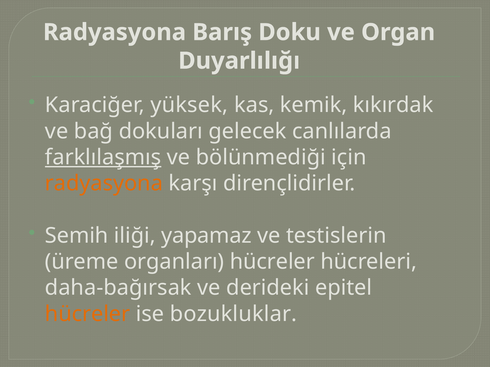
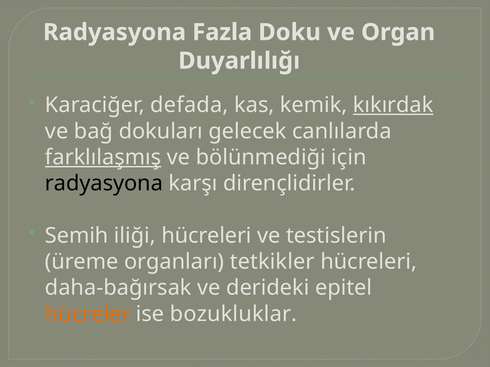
Barış: Barış -> Fazla
yüksek: yüksek -> defada
kıkırdak underline: none -> present
radyasyona at (104, 184) colour: orange -> black
iliği yapamaz: yapamaz -> hücreleri
organları hücreler: hücreler -> tetkikler
